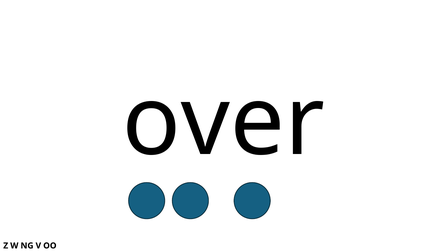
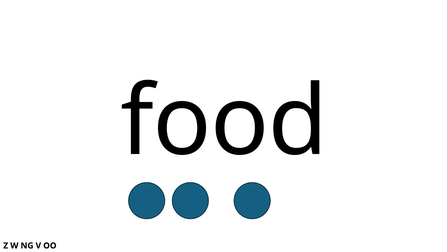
over: over -> food
